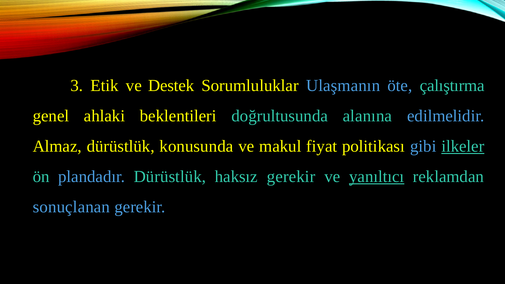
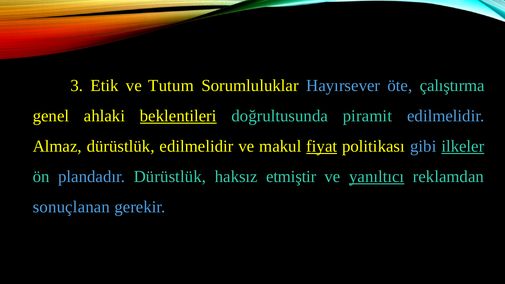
Destek: Destek -> Tutum
Ulaşmanın: Ulaşmanın -> Hayırsever
beklentileri underline: none -> present
alanına: alanına -> piramit
dürüstlük konusunda: konusunda -> edilmelidir
fiyat underline: none -> present
haksız gerekir: gerekir -> etmiştir
